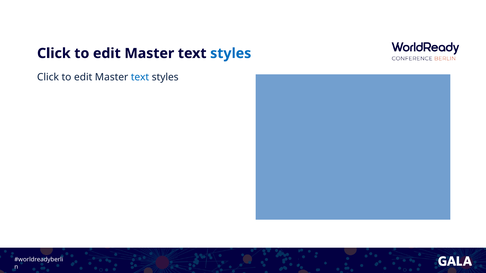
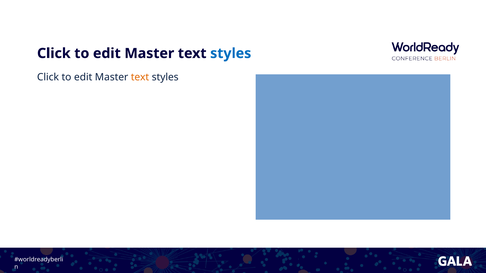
text at (140, 77) colour: blue -> orange
